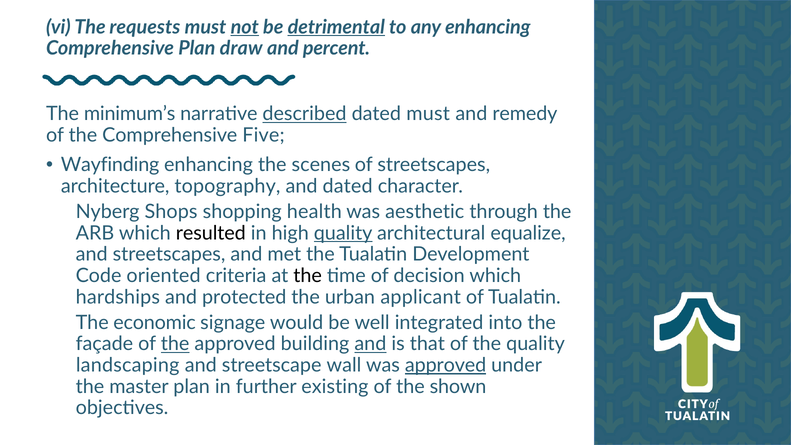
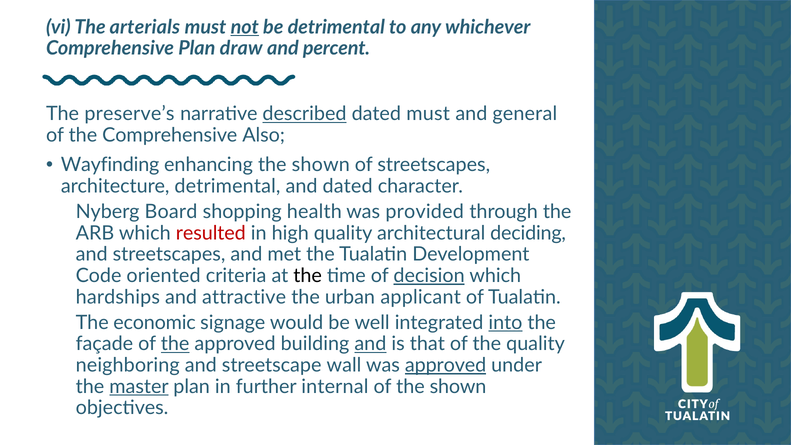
requests: requests -> arterials
detrimental at (336, 27) underline: present -> none
any enhancing: enhancing -> whichever
minimum’s: minimum’s -> preserve’s
remedy: remedy -> general
Five: Five -> Also
enhancing the scenes: scenes -> shown
architecture topography: topography -> detrimental
Shops: Shops -> Board
aesthetic: aesthetic -> provided
resulted colour: black -> red
quality at (343, 233) underline: present -> none
equalize: equalize -> deciding
decision underline: none -> present
protected: protected -> attractive
into underline: none -> present
landscaping: landscaping -> neighboring
master underline: none -> present
existing: existing -> internal
